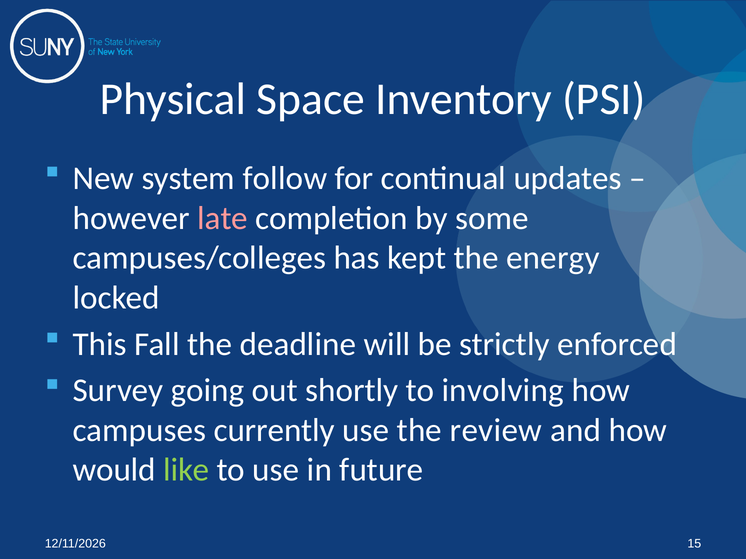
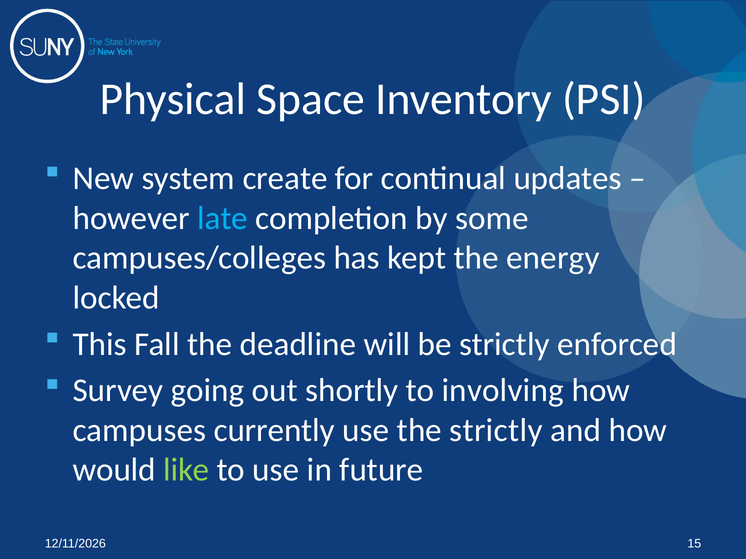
follow: follow -> create
late colour: pink -> light blue
the review: review -> strictly
